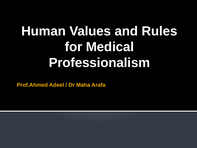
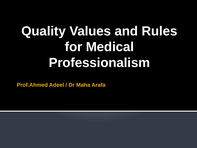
Human: Human -> Quality
